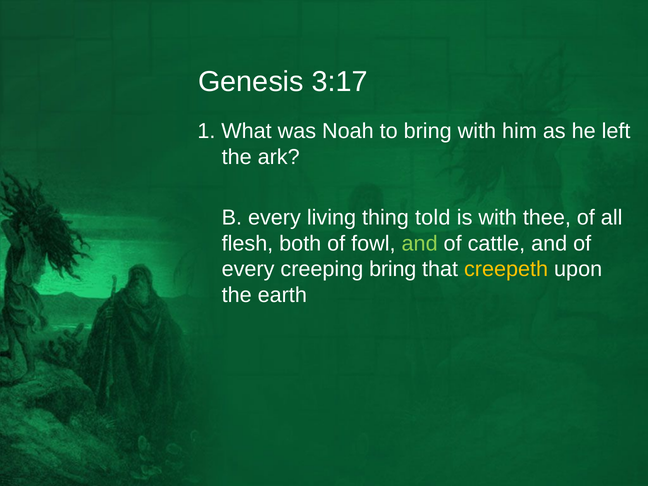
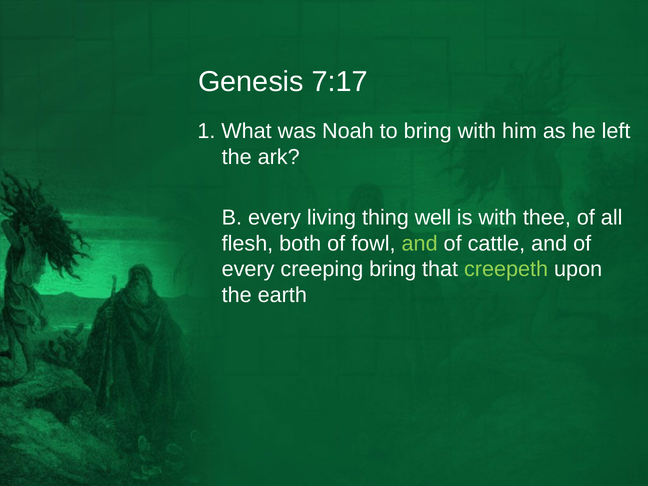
3:17: 3:17 -> 7:17
told: told -> well
creepeth colour: yellow -> light green
